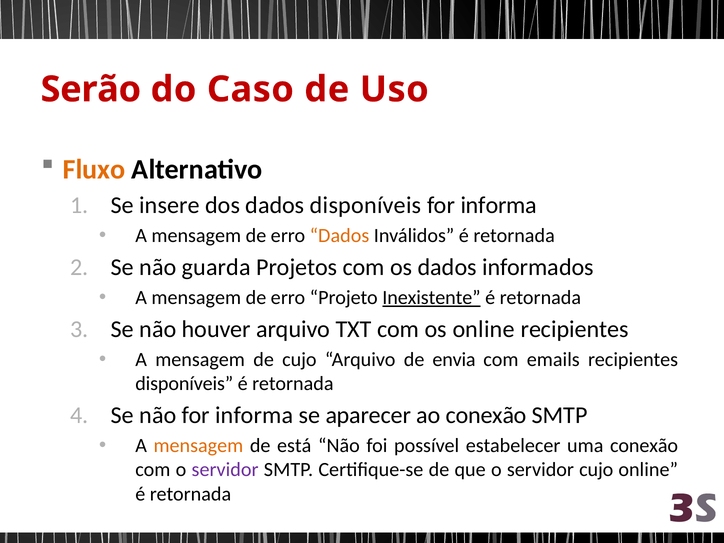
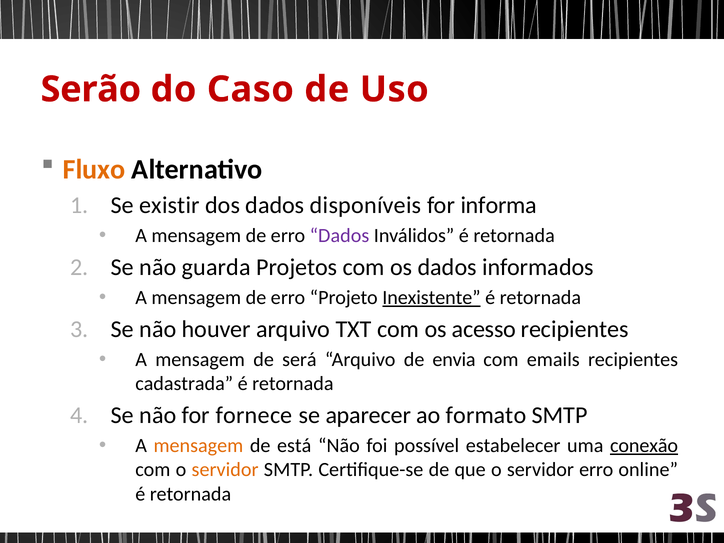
insere: insere -> existir
Dados at (339, 236) colour: orange -> purple
os online: online -> acesso
de cujo: cujo -> será
disponíveis at (184, 384): disponíveis -> cadastrada
não for informa: informa -> fornece
ao conexão: conexão -> formato
conexão at (644, 446) underline: none -> present
servidor at (225, 470) colour: purple -> orange
servidor cujo: cujo -> erro
